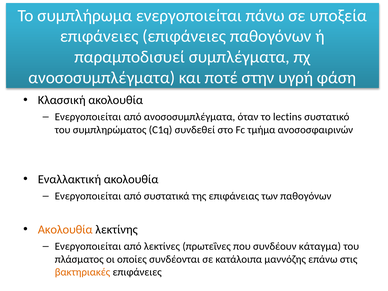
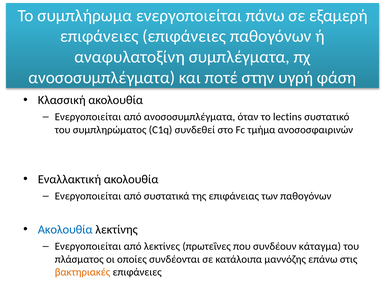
υποξεία: υποξεία -> εξαμερή
παραμποδισυεί: παραμποδισυεί -> αναφυλατοξίνη
Ακολουθία at (65, 229) colour: orange -> blue
